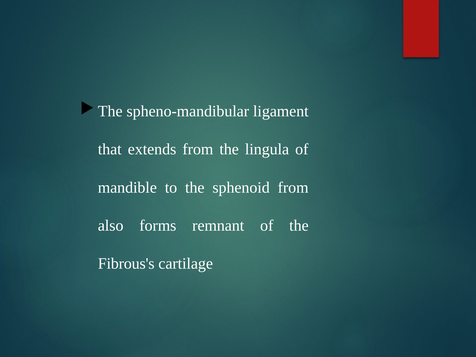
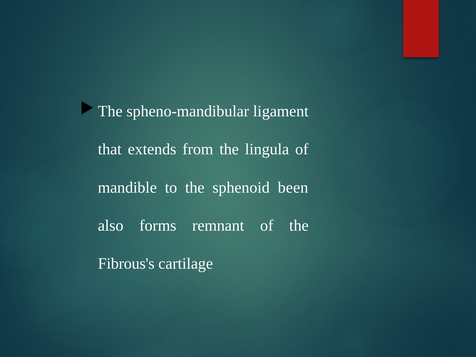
sphenoid from: from -> been
